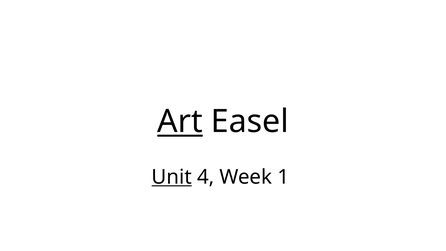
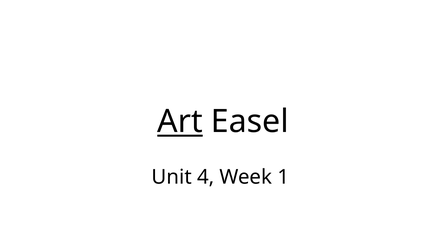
Unit underline: present -> none
